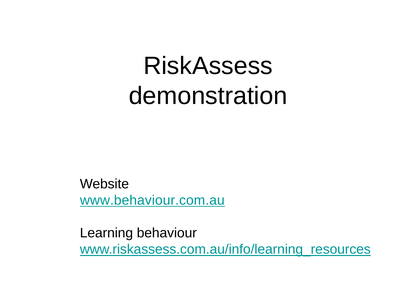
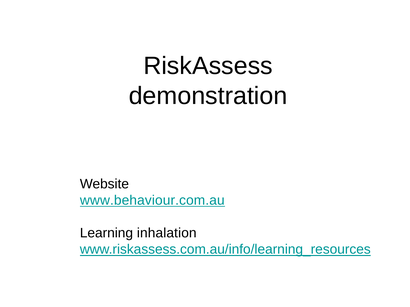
behaviour: behaviour -> inhalation
